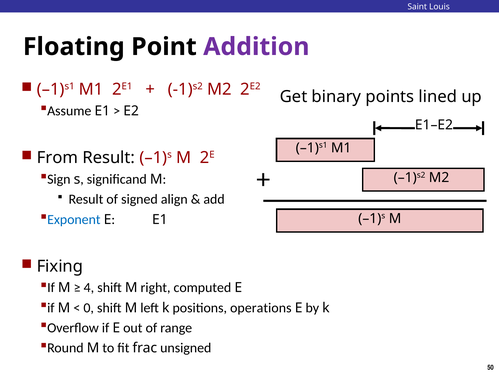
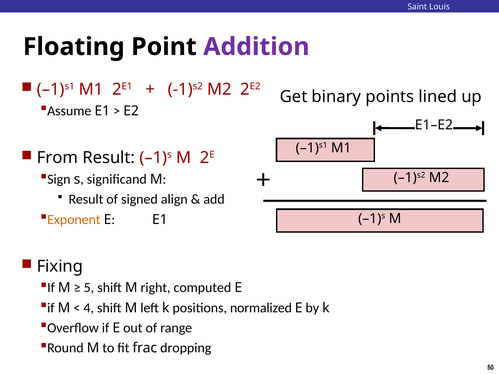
Exponent colour: blue -> orange
4: 4 -> 5
0: 0 -> 4
operations: operations -> normalized
unsigned: unsigned -> dropping
